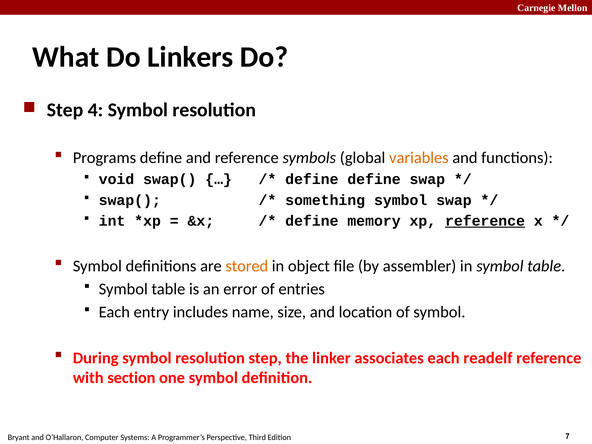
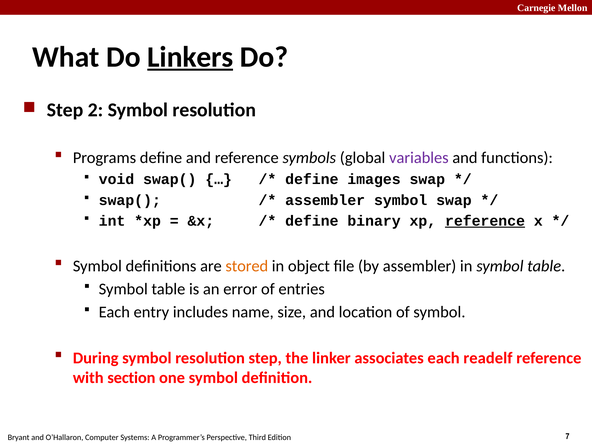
Linkers underline: none -> present
4: 4 -> 2
variables colour: orange -> purple
define define: define -> images
something at (325, 200): something -> assembler
memory: memory -> binary
